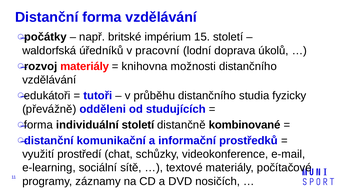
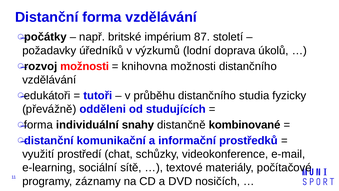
15: 15 -> 87
waldorfská: waldorfská -> požadavky
pracovní: pracovní -> výzkumů
rozvoj materiály: materiály -> možnosti
individuální století: století -> snahy
